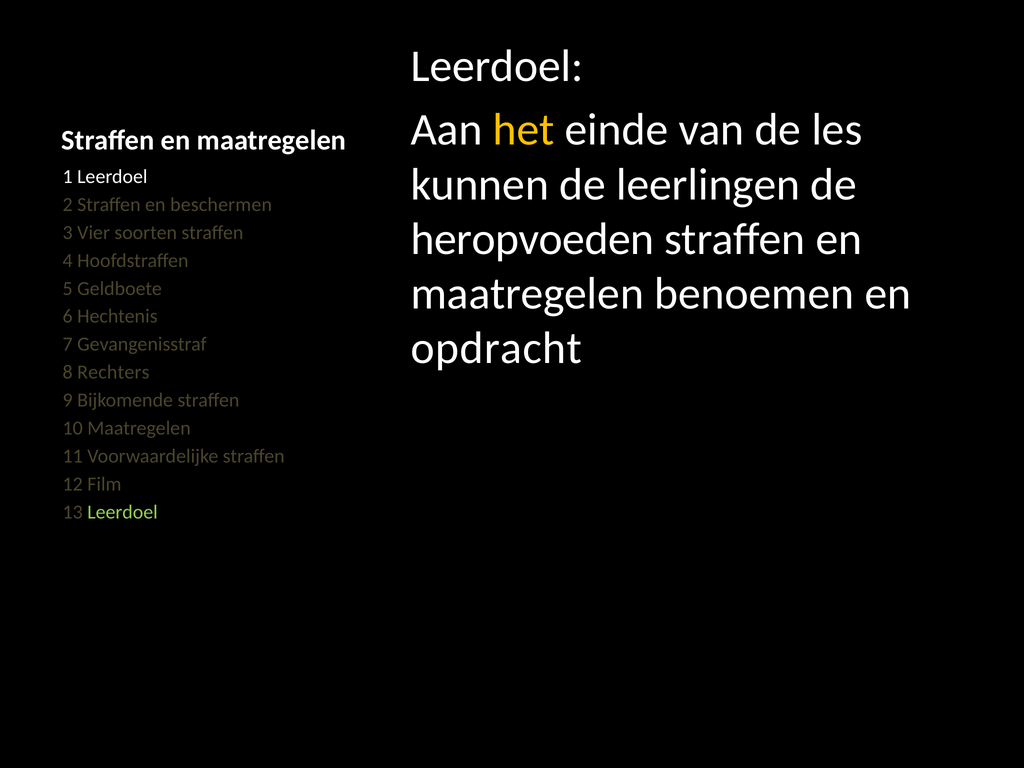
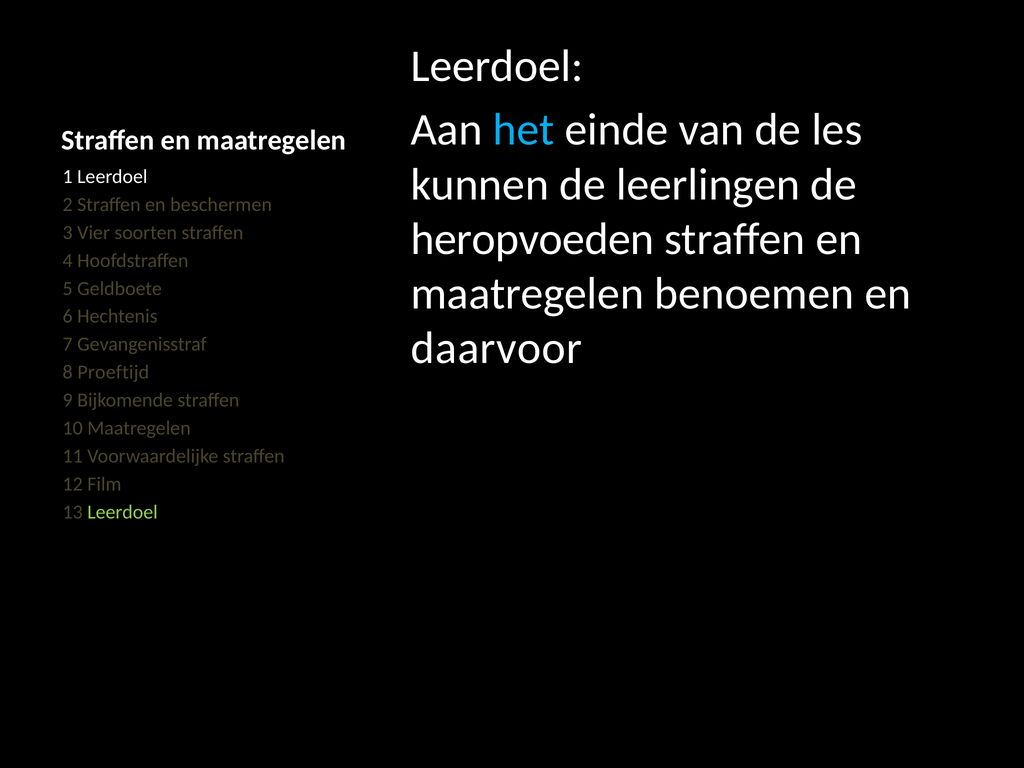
het colour: yellow -> light blue
opdracht: opdracht -> daarvoor
Rechters: Rechters -> Proeftijd
